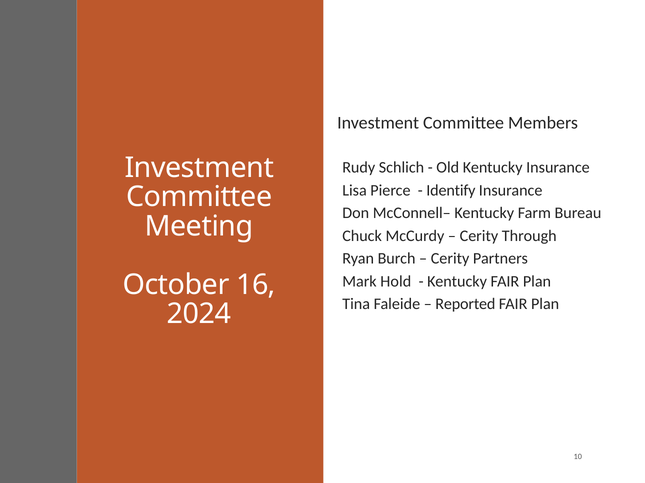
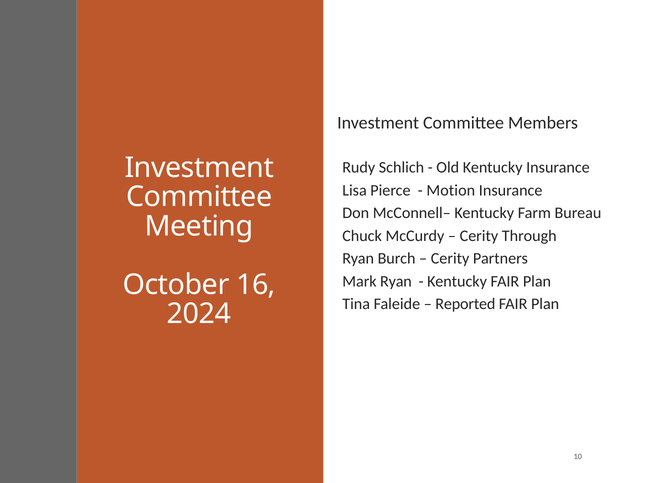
Identify: Identify -> Motion
Mark Hold: Hold -> Ryan
